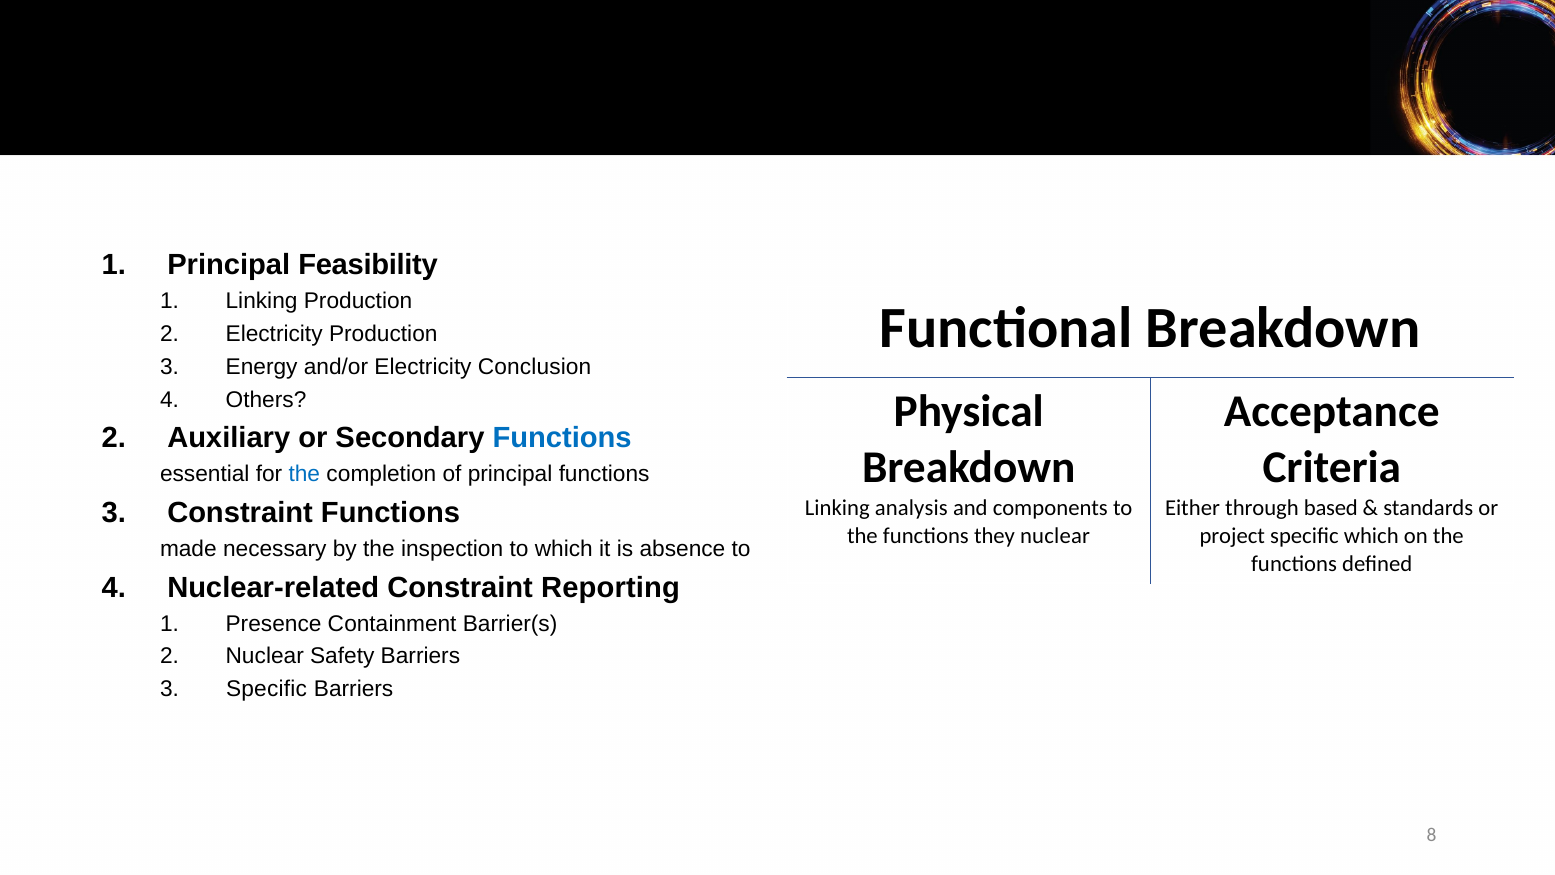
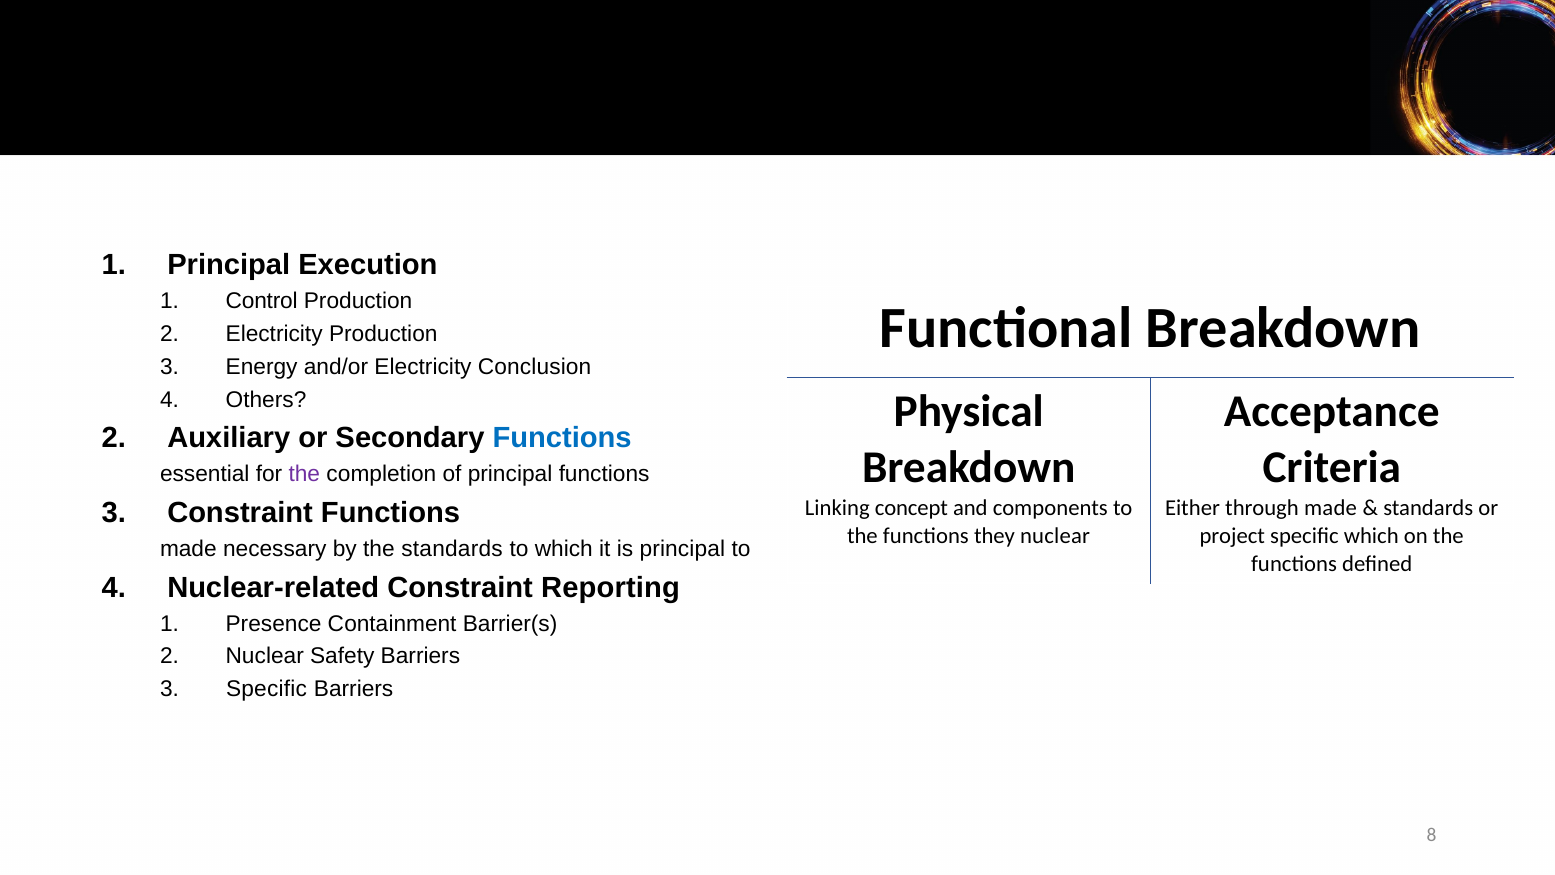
Feasibility: Feasibility -> Execution
Linking at (262, 301): Linking -> Control
the at (304, 474) colour: blue -> purple
analysis: analysis -> concept
through based: based -> made
the inspection: inspection -> standards
is absence: absence -> principal
